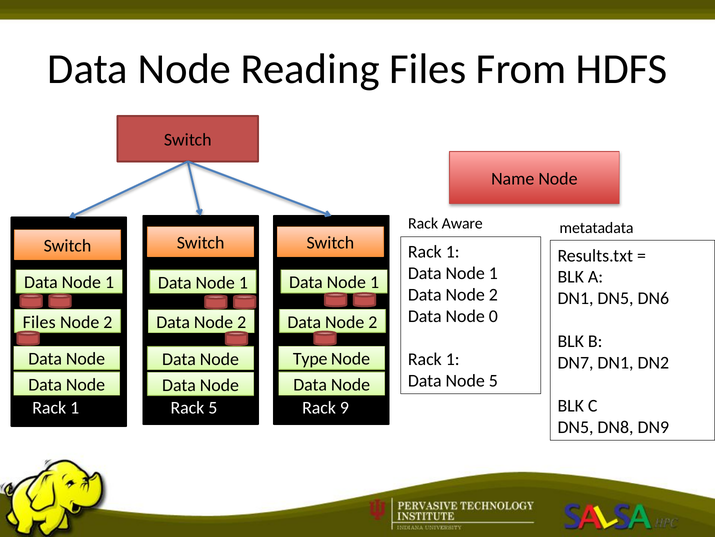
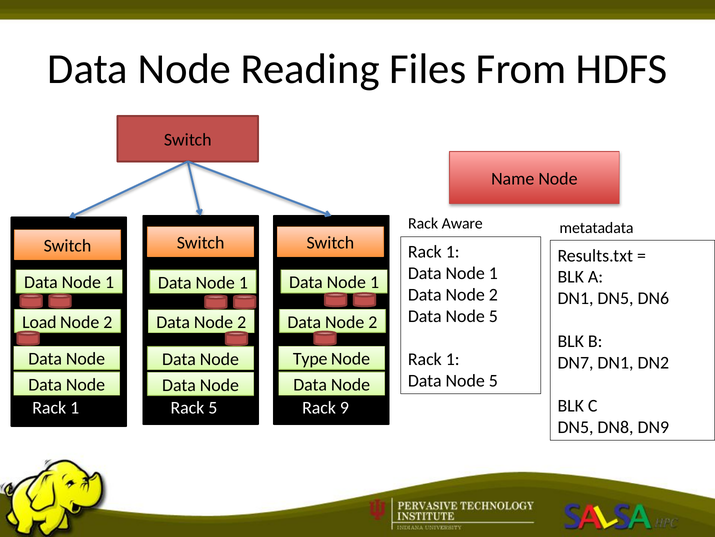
0 at (493, 316): 0 -> 5
Files at (39, 322): Files -> Load
